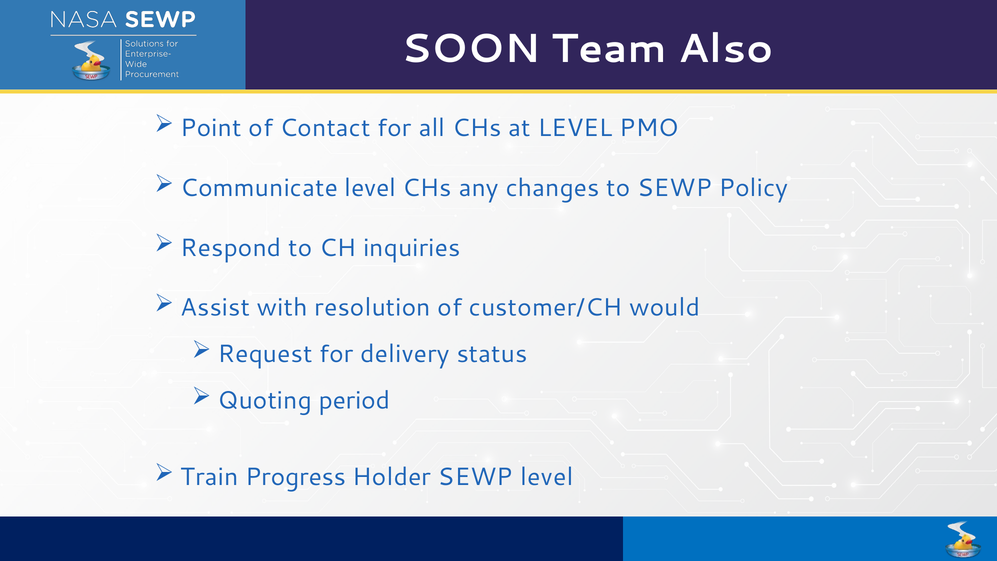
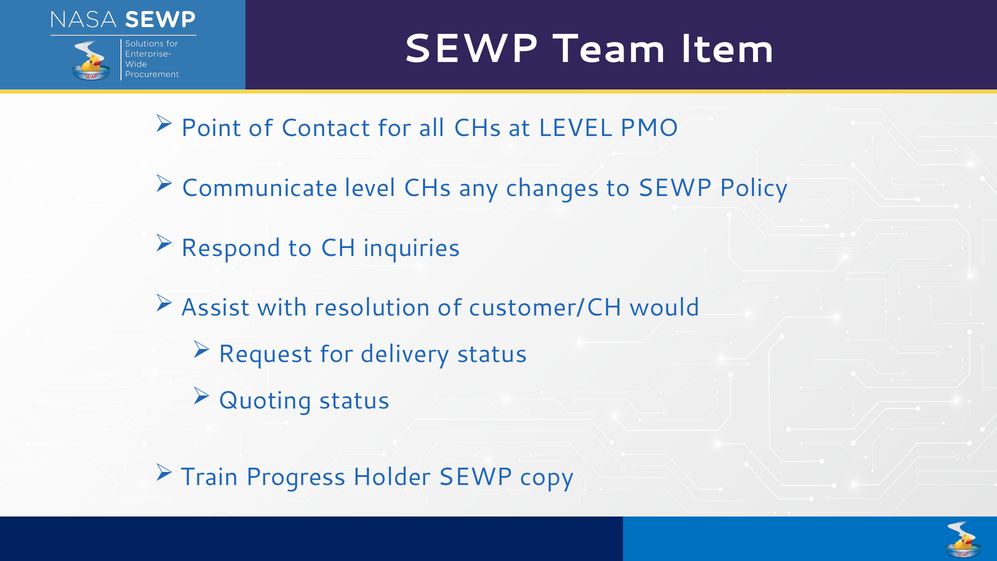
SOON at (471, 49): SOON -> SEWP
Also: Also -> Item
Quoting period: period -> status
SEWP level: level -> copy
